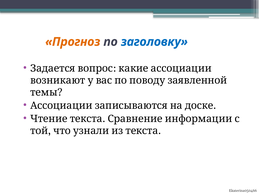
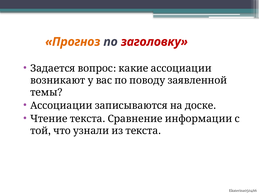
заголовку colour: blue -> red
